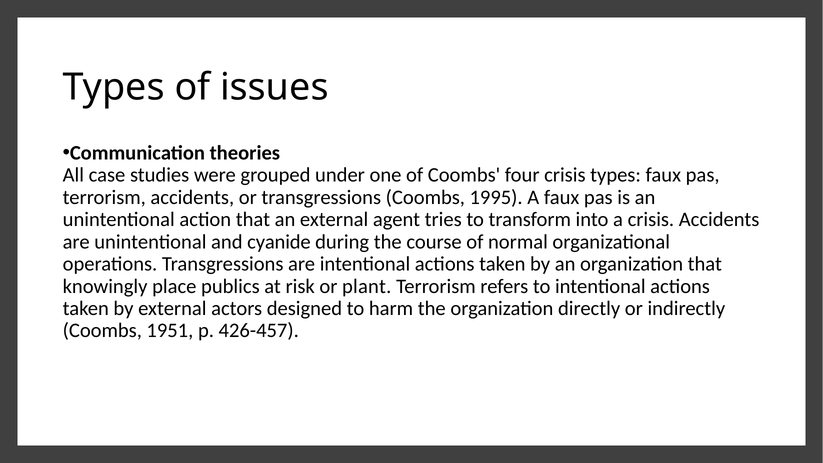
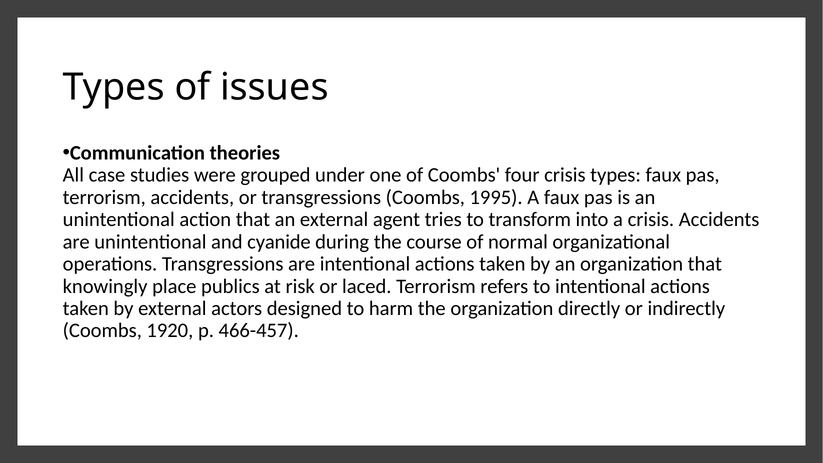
plant: plant -> laced
1951: 1951 -> 1920
426-457: 426-457 -> 466-457
